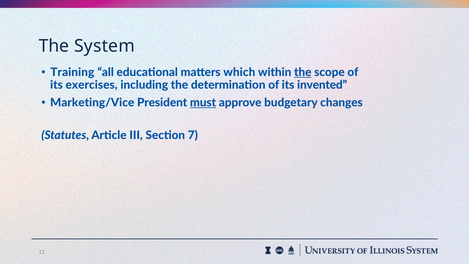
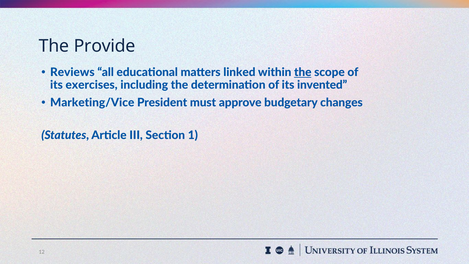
System: System -> Provide
Training: Training -> Reviews
which: which -> linked
must underline: present -> none
7: 7 -> 1
